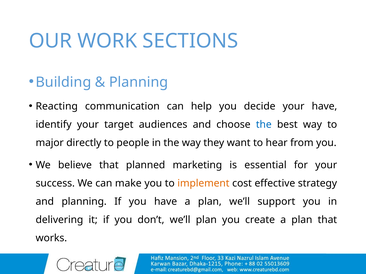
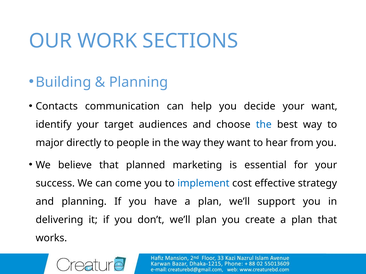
Reacting: Reacting -> Contacts
your have: have -> want
make: make -> come
implement colour: orange -> blue
